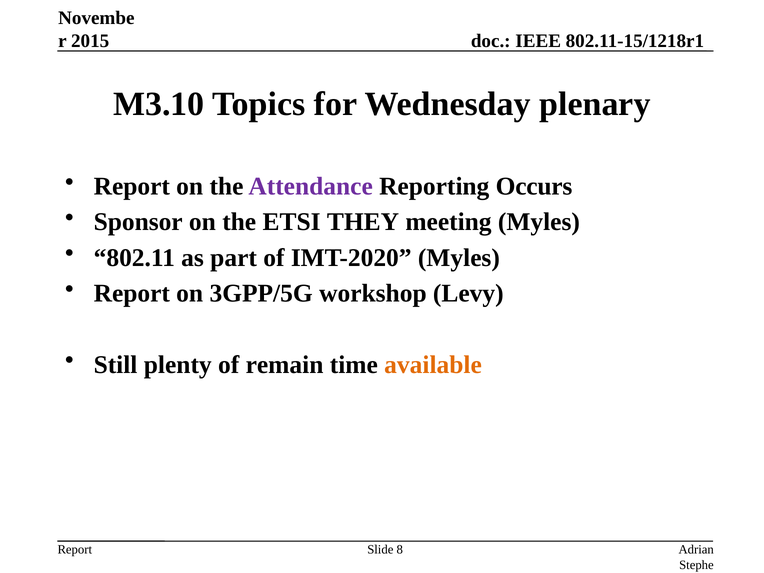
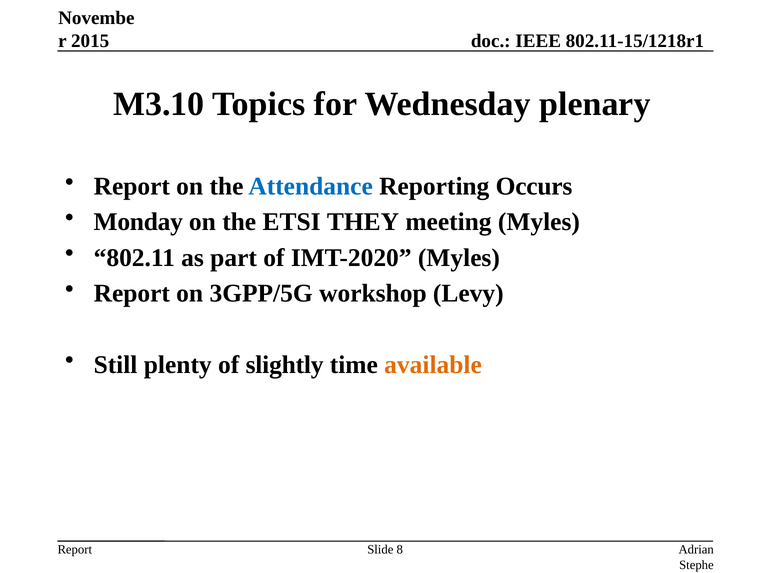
Attendance colour: purple -> blue
Sponsor: Sponsor -> Monday
remain: remain -> slightly
